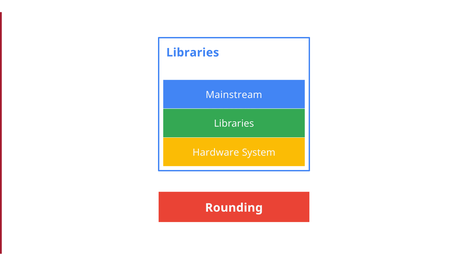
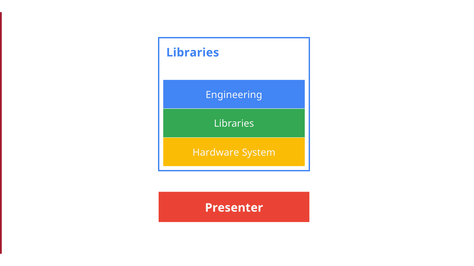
Mainstream: Mainstream -> Engineering
Rounding: Rounding -> Presenter
